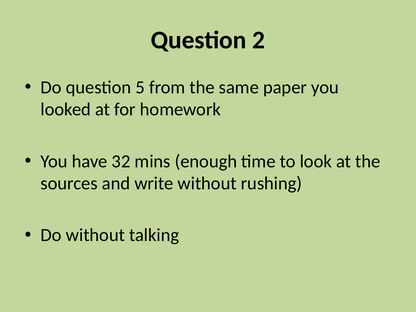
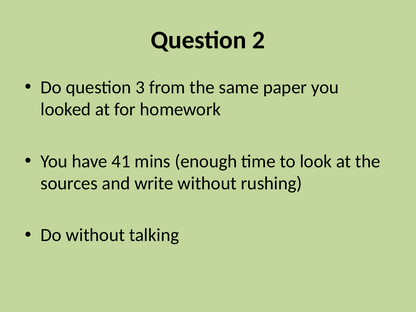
5: 5 -> 3
32: 32 -> 41
